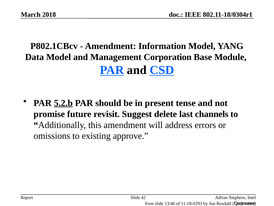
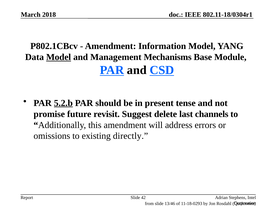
Model at (59, 57) underline: none -> present
Management Corporation: Corporation -> Mechanisms
approve: approve -> directly
